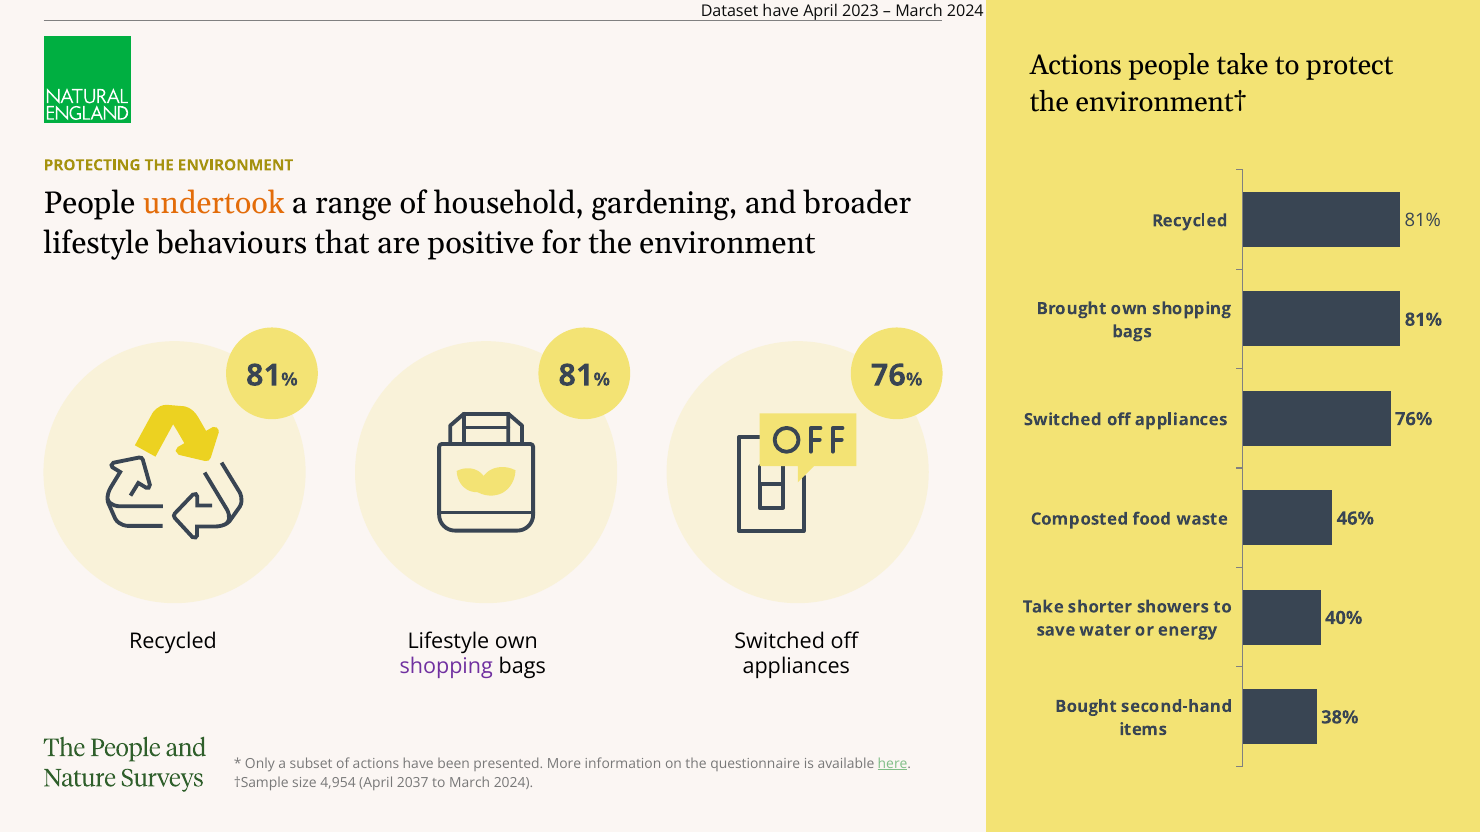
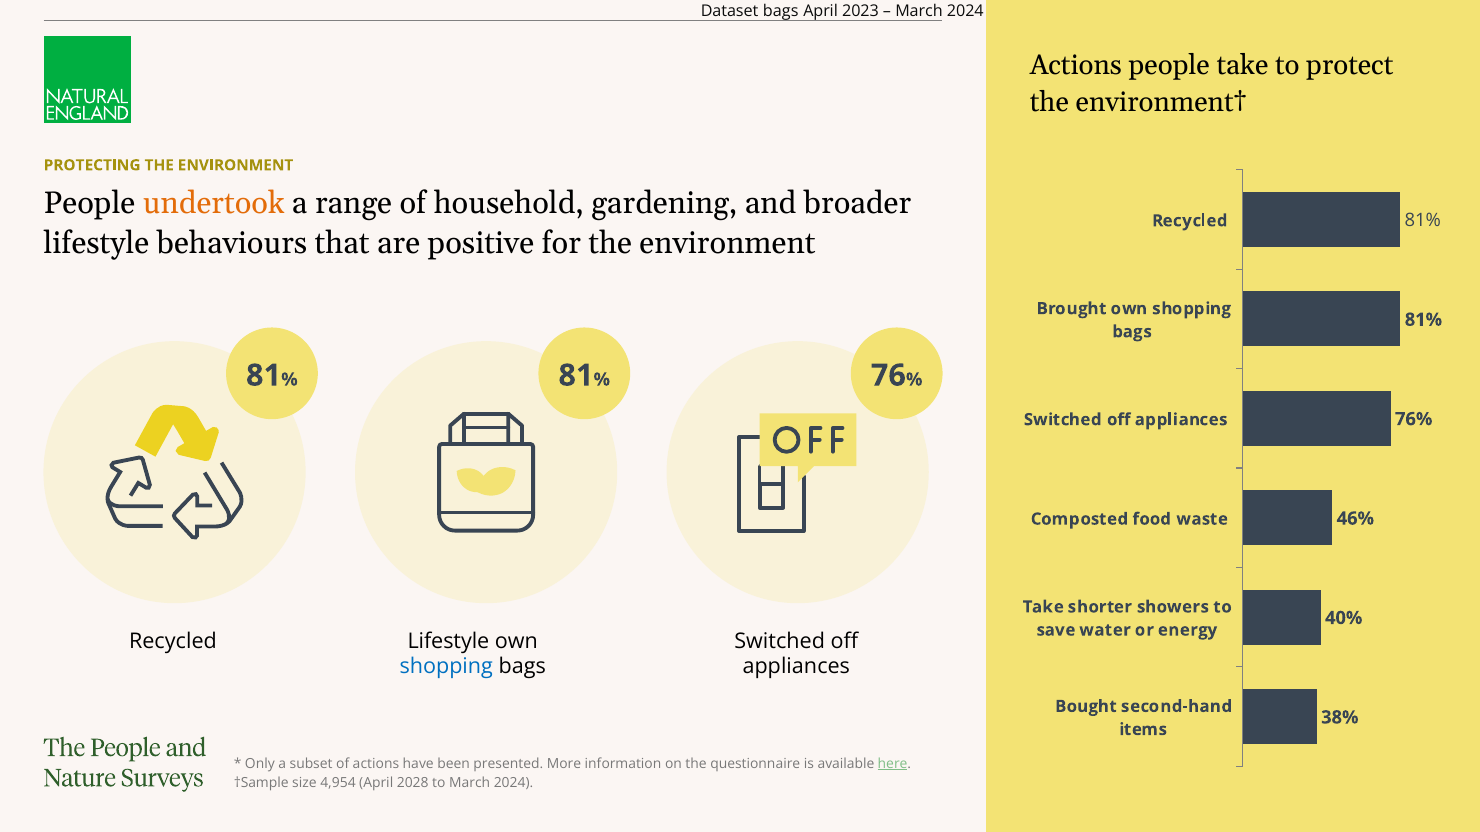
Dataset have: have -> bags
shopping at (446, 667) colour: purple -> blue
2037: 2037 -> 2028
